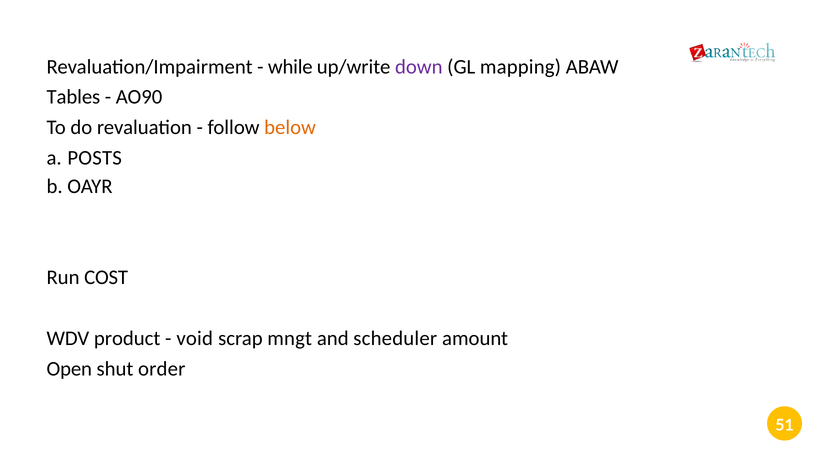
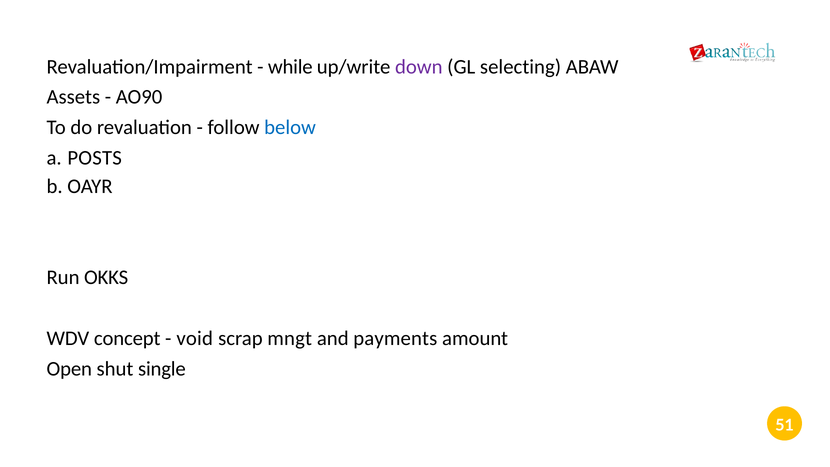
mapping: mapping -> selecting
Tables: Tables -> Assets
below colour: orange -> blue
COST: COST -> OKKS
product: product -> concept
scheduler: scheduler -> payments
order: order -> single
